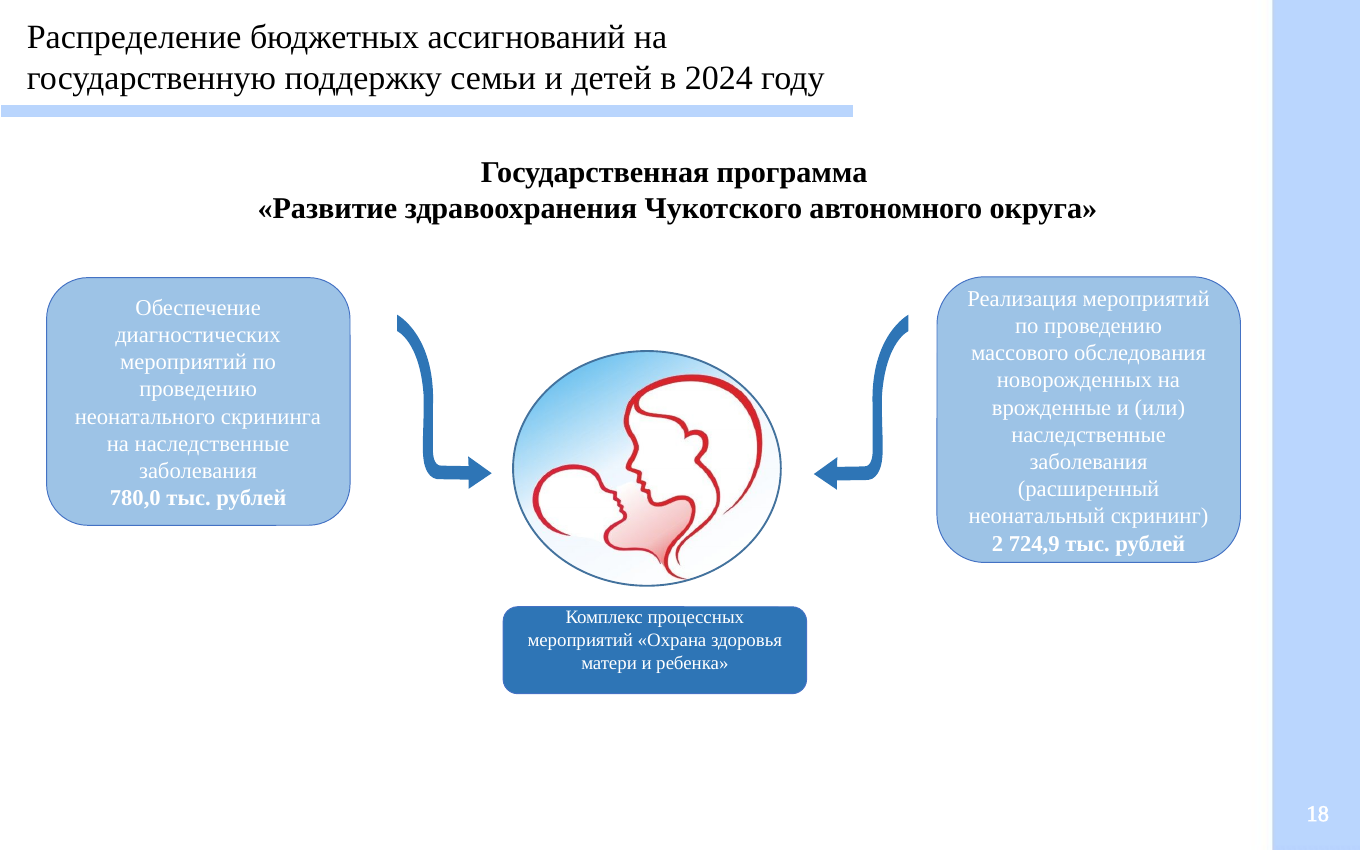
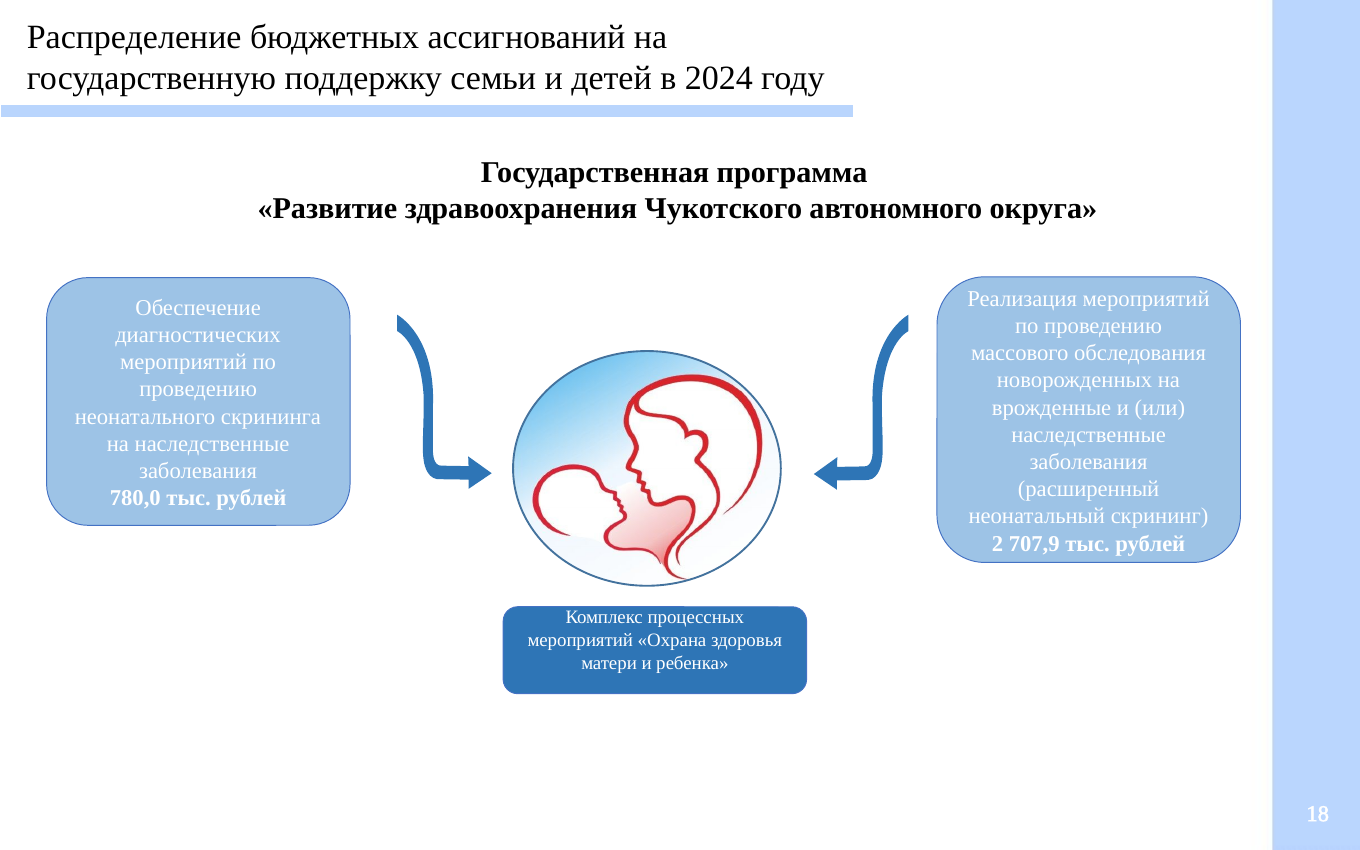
724,9: 724,9 -> 707,9
